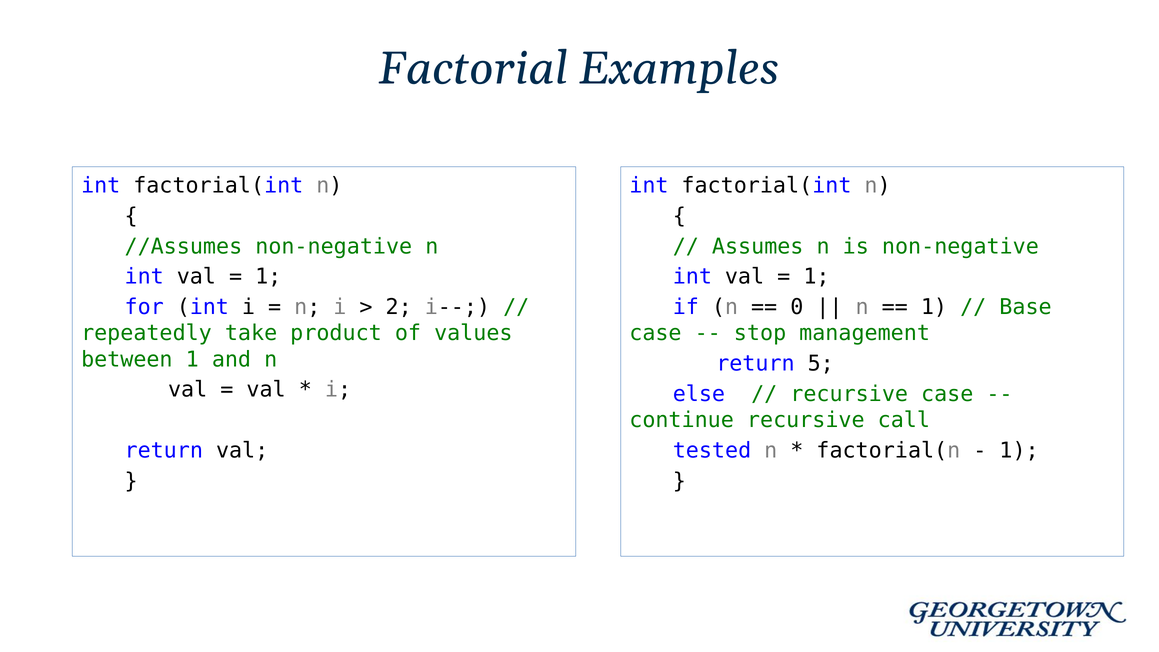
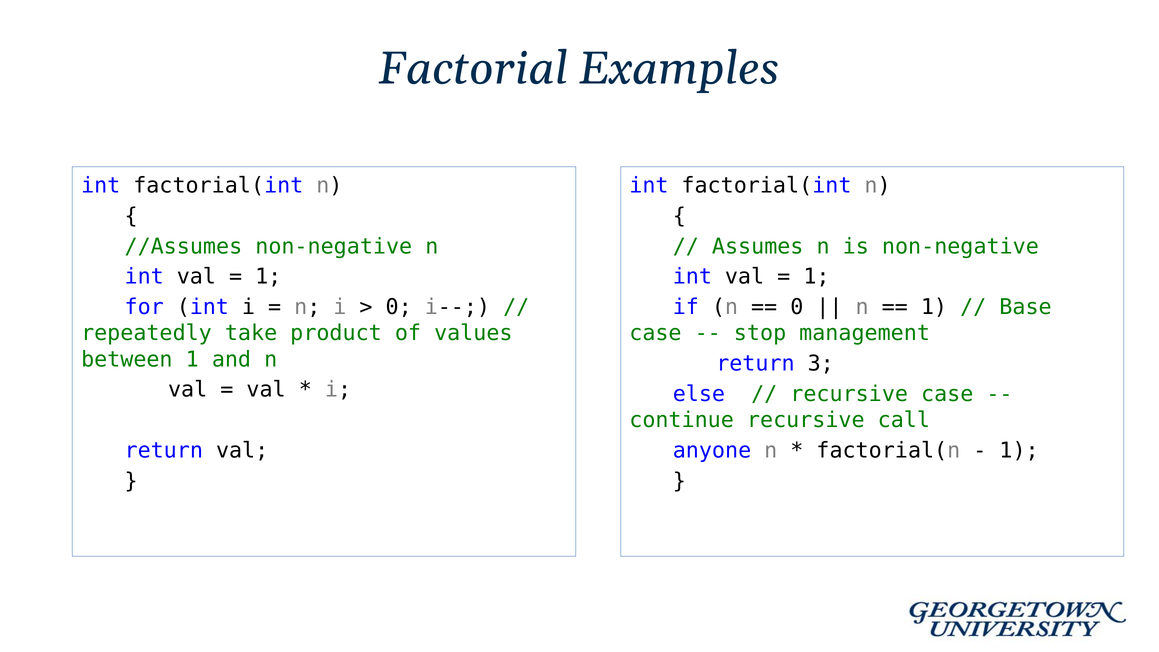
2 at (399, 307): 2 -> 0
5: 5 -> 3
tested: tested -> anyone
